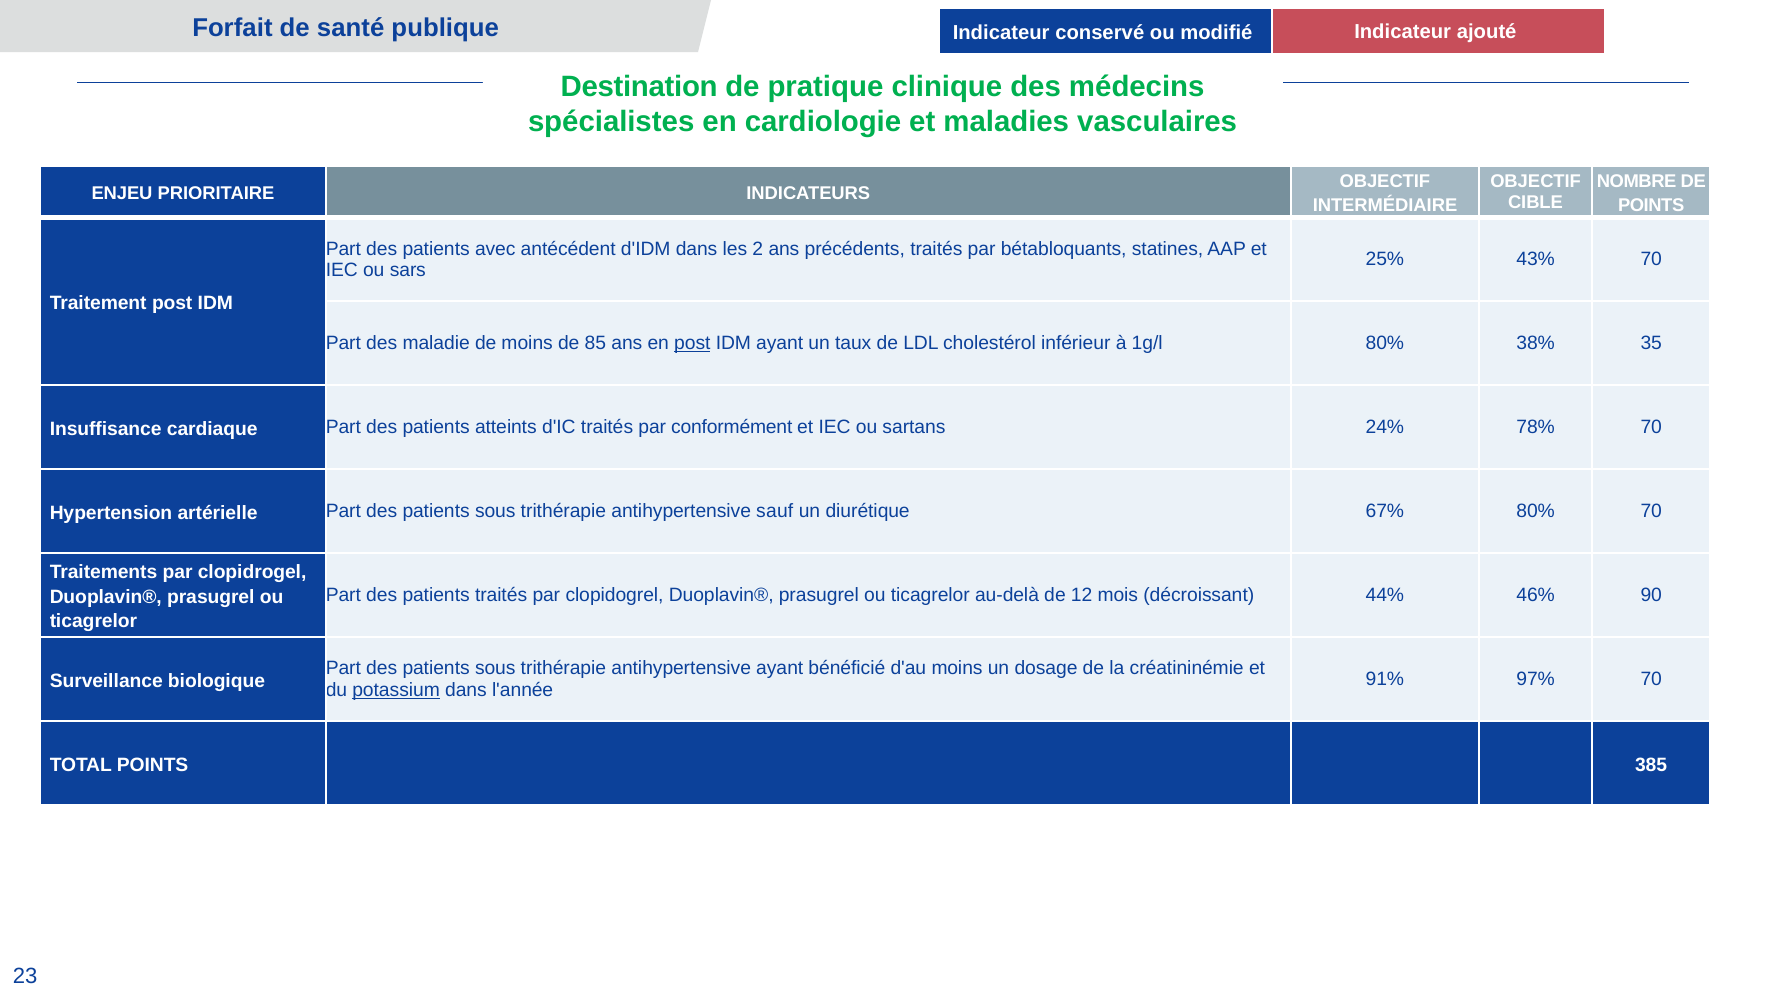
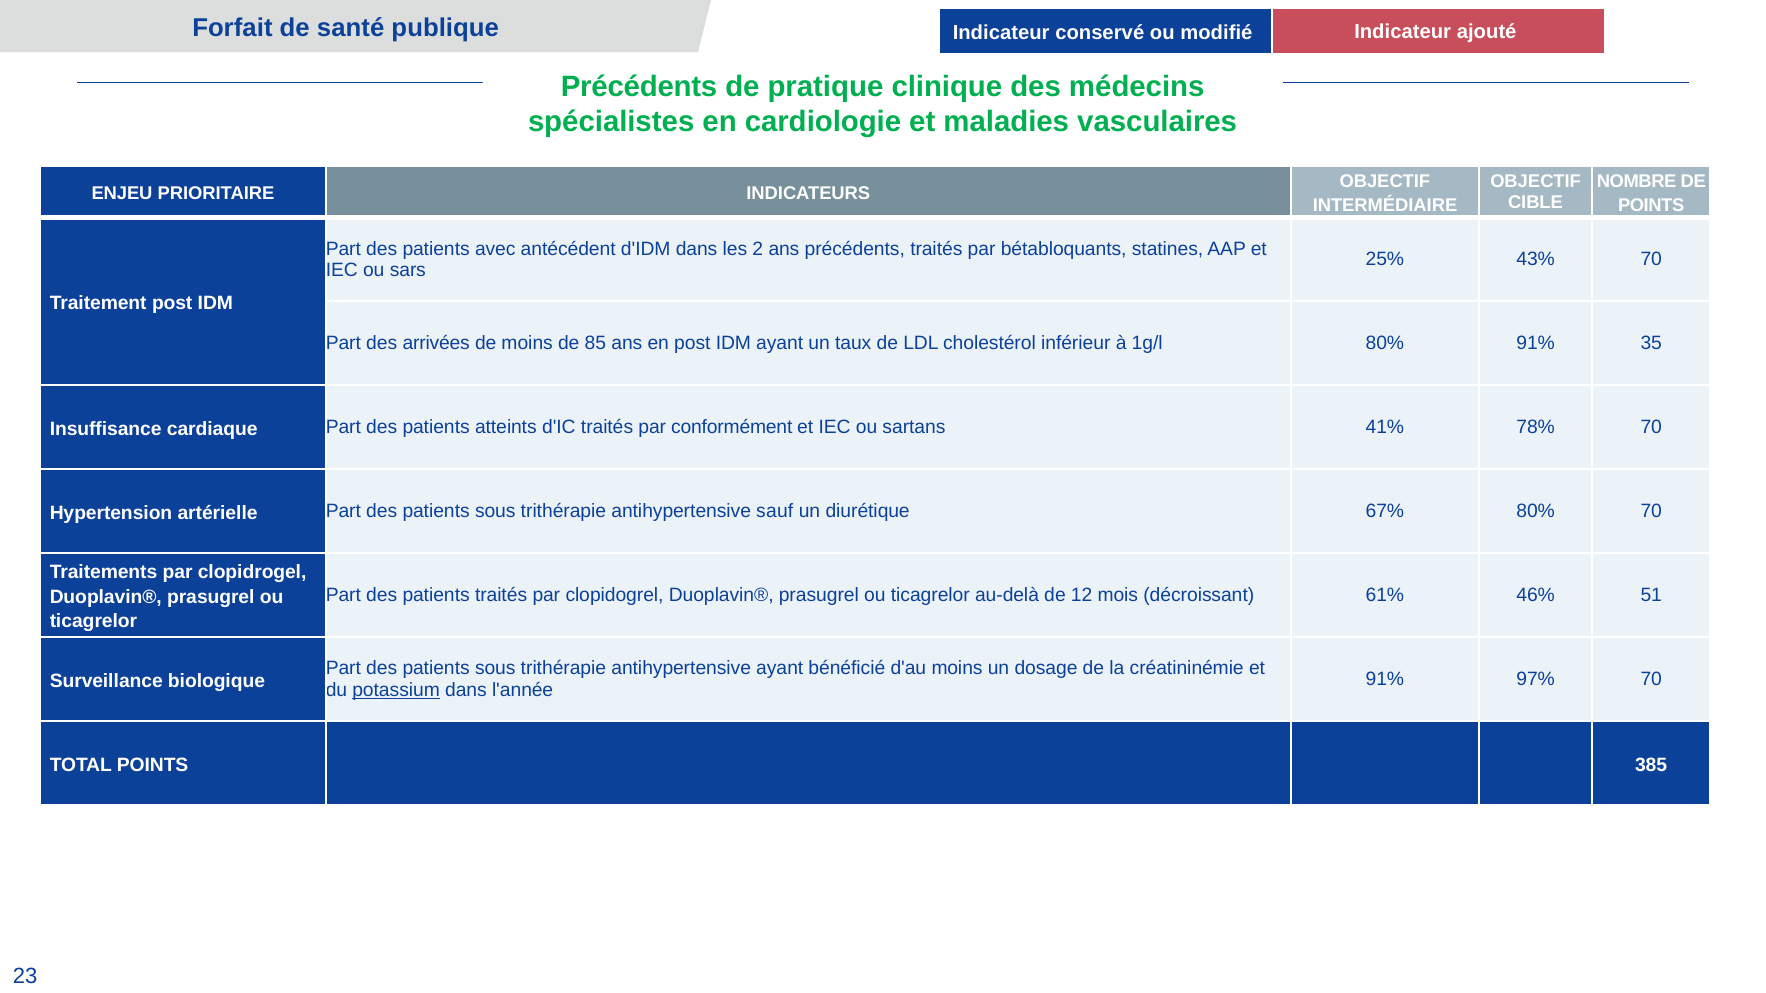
Destination at (639, 87): Destination -> Précédents
maladie: maladie -> arrivées
post at (692, 344) underline: present -> none
80% 38%: 38% -> 91%
24%: 24% -> 41%
44%: 44% -> 61%
90: 90 -> 51
